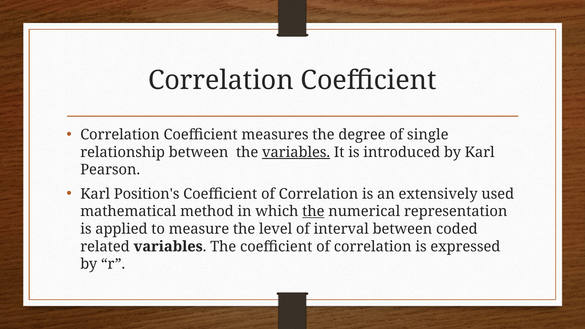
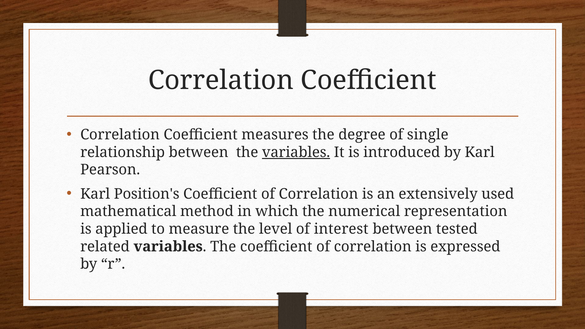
the at (313, 211) underline: present -> none
interval: interval -> interest
coded: coded -> tested
